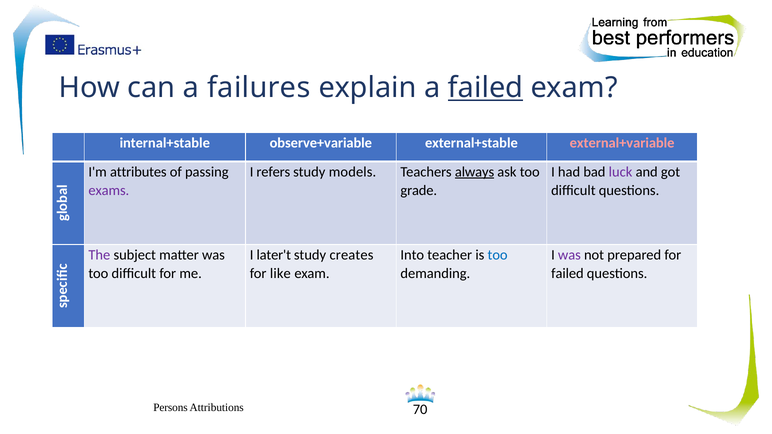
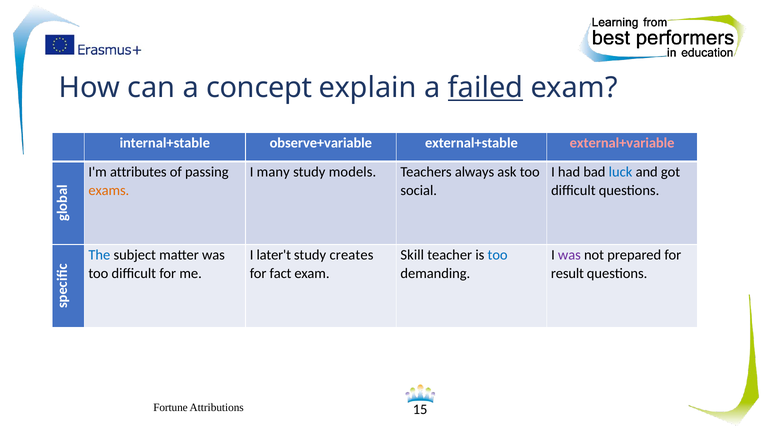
failures: failures -> concept
refers: refers -> many
always underline: present -> none
luck colour: purple -> blue
exams colour: purple -> orange
grade: grade -> social
The colour: purple -> blue
Into: Into -> Skill
like: like -> fact
failed at (567, 274): failed -> result
Persons: Persons -> Fortune
70: 70 -> 15
